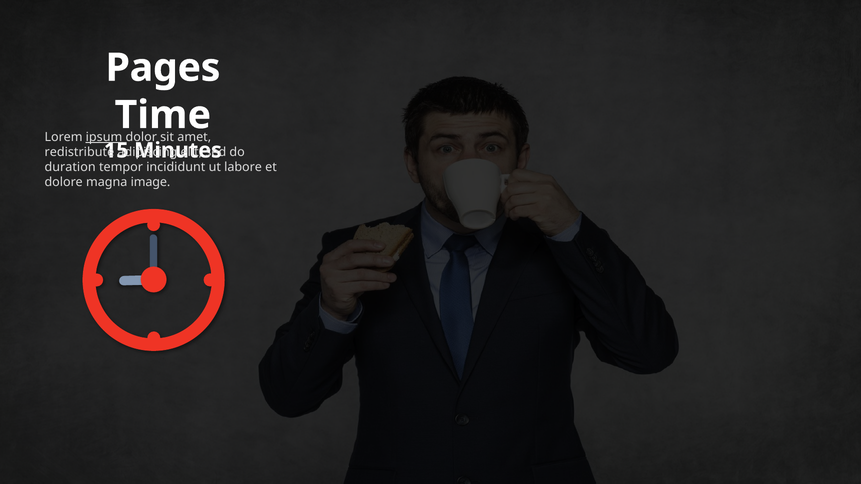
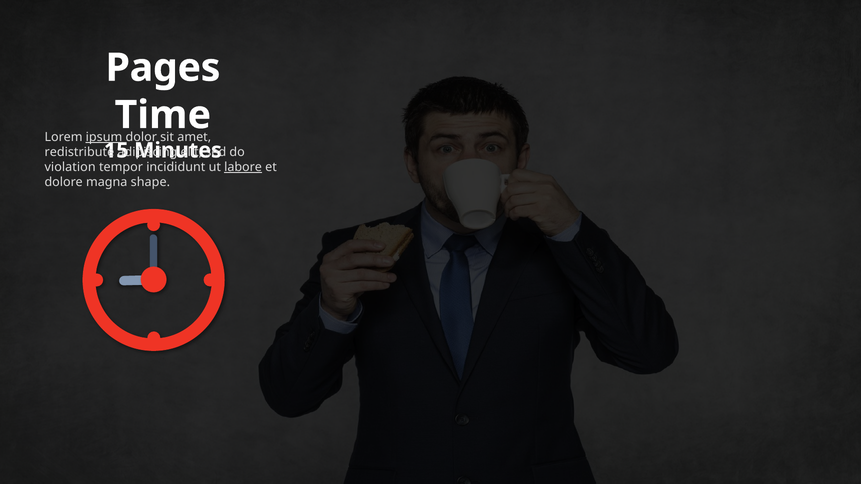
duration: duration -> violation
labore underline: none -> present
image: image -> shape
